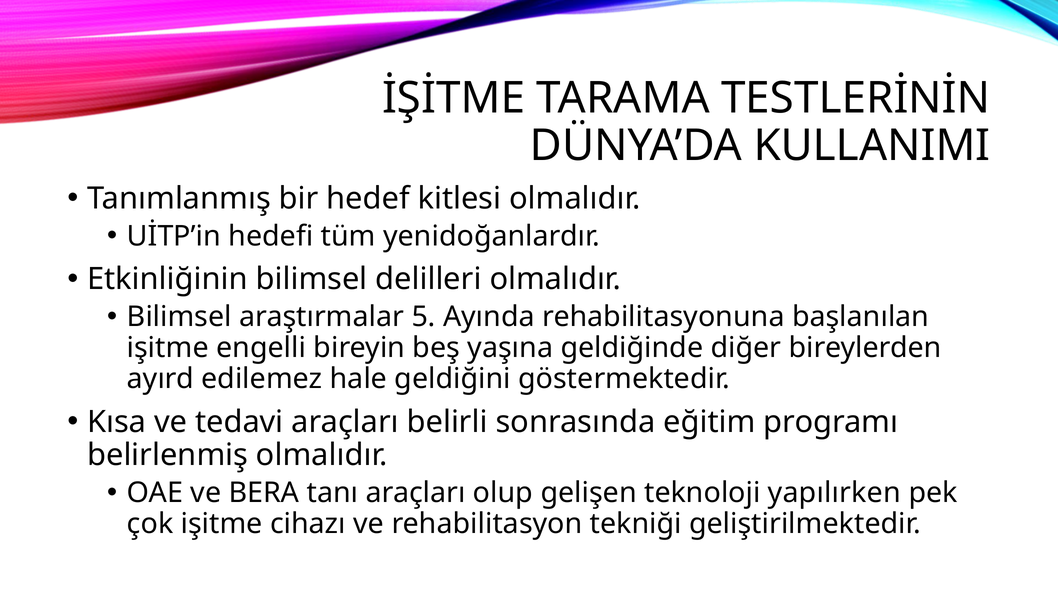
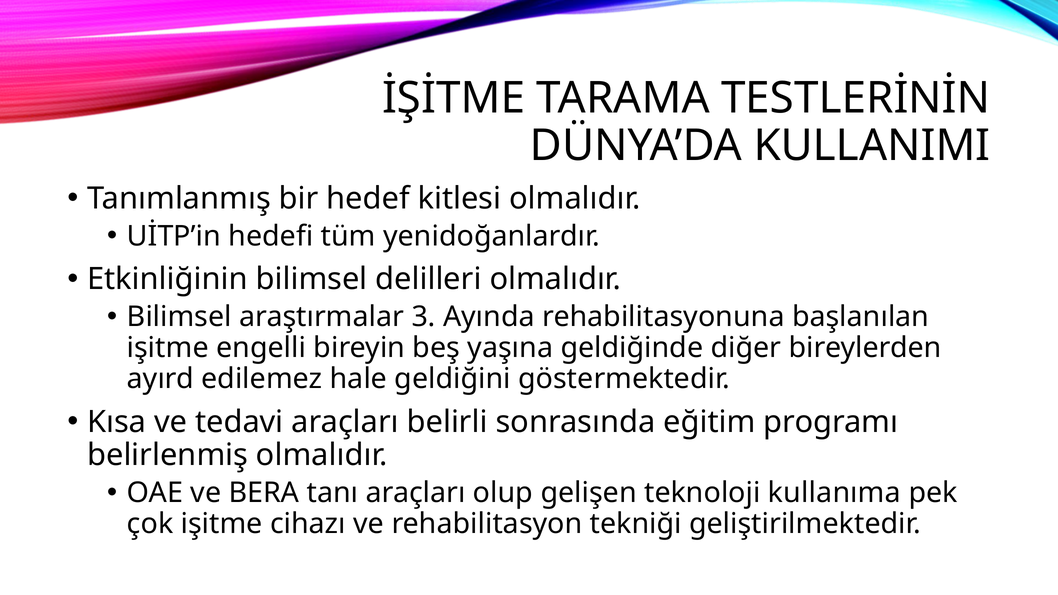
5: 5 -> 3
yapılırken: yapılırken -> kullanıma
